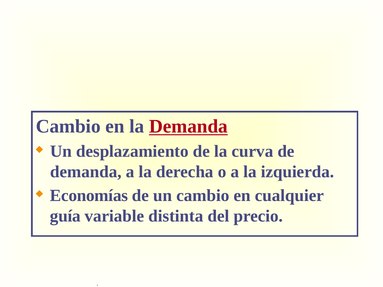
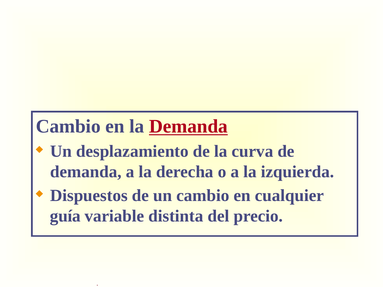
Economías: Economías -> Dispuestos
